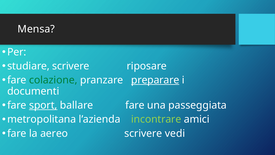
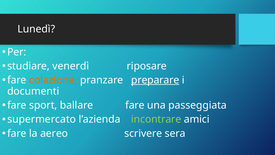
Mensa: Mensa -> Lunedì
studiare scrivere: scrivere -> venerdì
colazione colour: green -> orange
sport underline: present -> none
metropolitana: metropolitana -> supermercato
vedi: vedi -> sera
